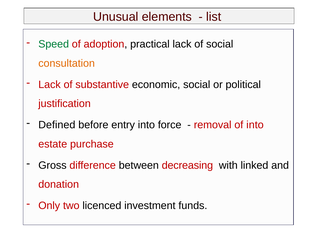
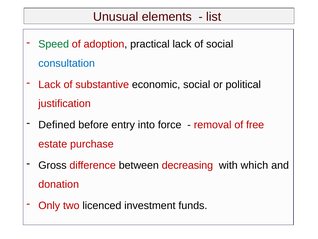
consultation colour: orange -> blue
of into: into -> free
linked: linked -> which
